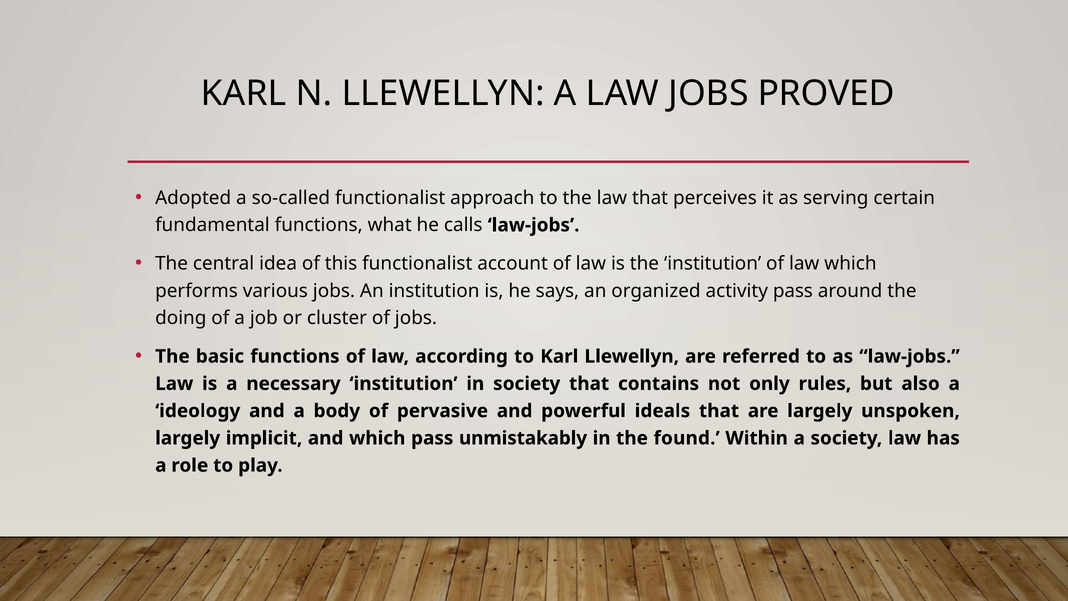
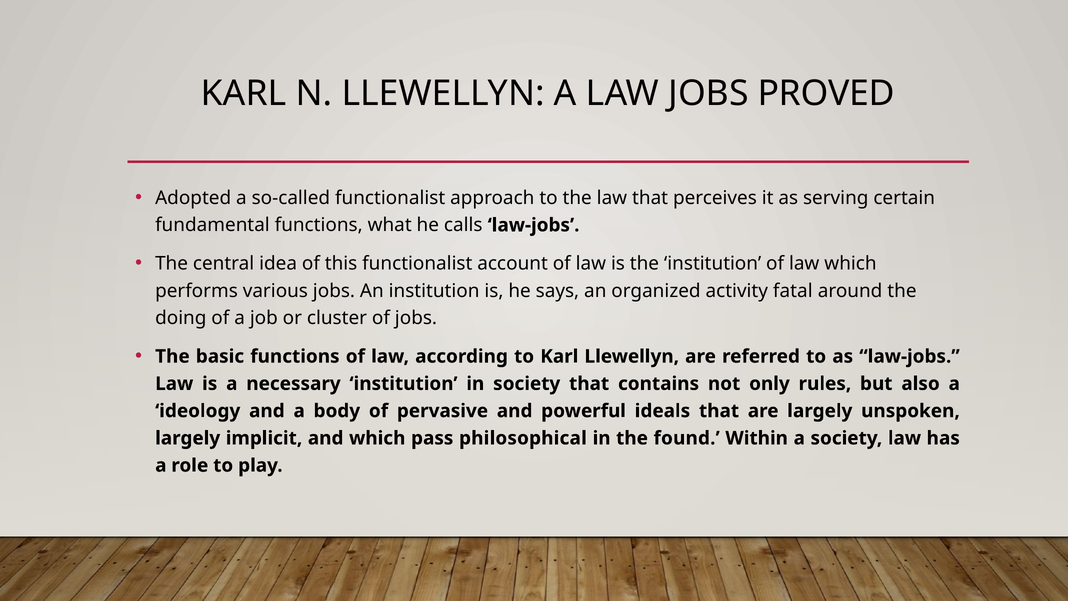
activity pass: pass -> fatal
unmistakably: unmistakably -> philosophical
